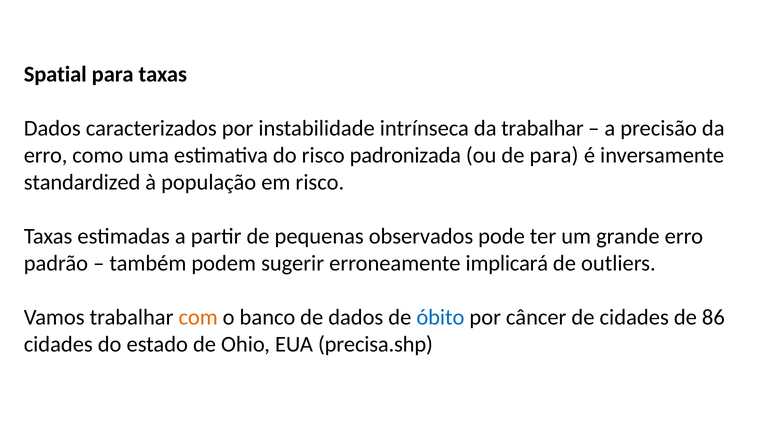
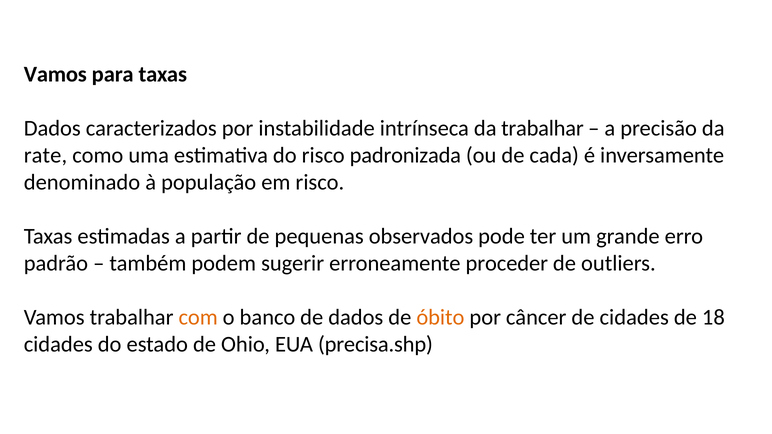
Spatial at (55, 74): Spatial -> Vamos
erro at (46, 155): erro -> rate
de para: para -> cada
standardized: standardized -> denominado
implicará: implicará -> proceder
óbito colour: blue -> orange
86: 86 -> 18
